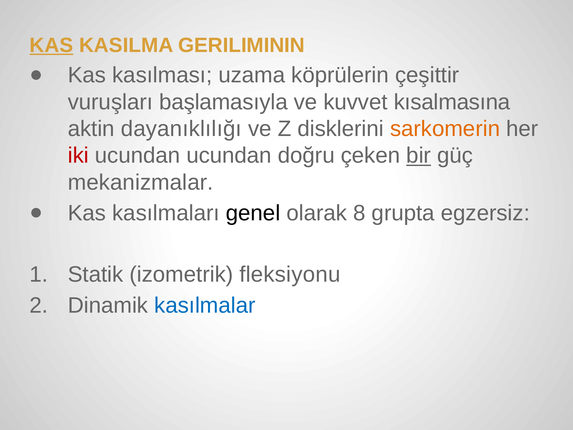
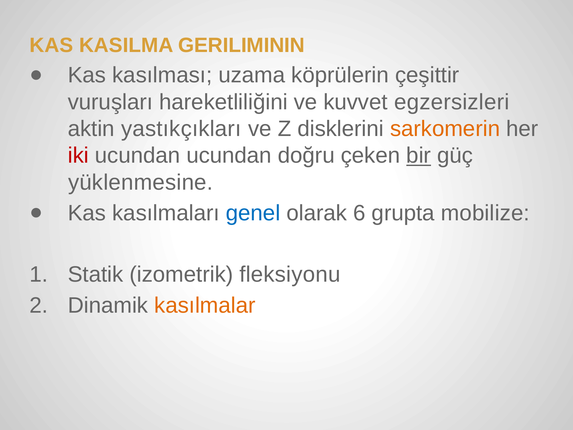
KAS at (51, 45) underline: present -> none
başlamasıyla: başlamasıyla -> hareketliliğini
kısalmasına: kısalmasına -> egzersizleri
dayanıklılığı: dayanıklılığı -> yastıkçıkları
mekanizmalar: mekanizmalar -> yüklenmesine
genel colour: black -> blue
8: 8 -> 6
egzersiz: egzersiz -> mobilize
kasılmalar colour: blue -> orange
